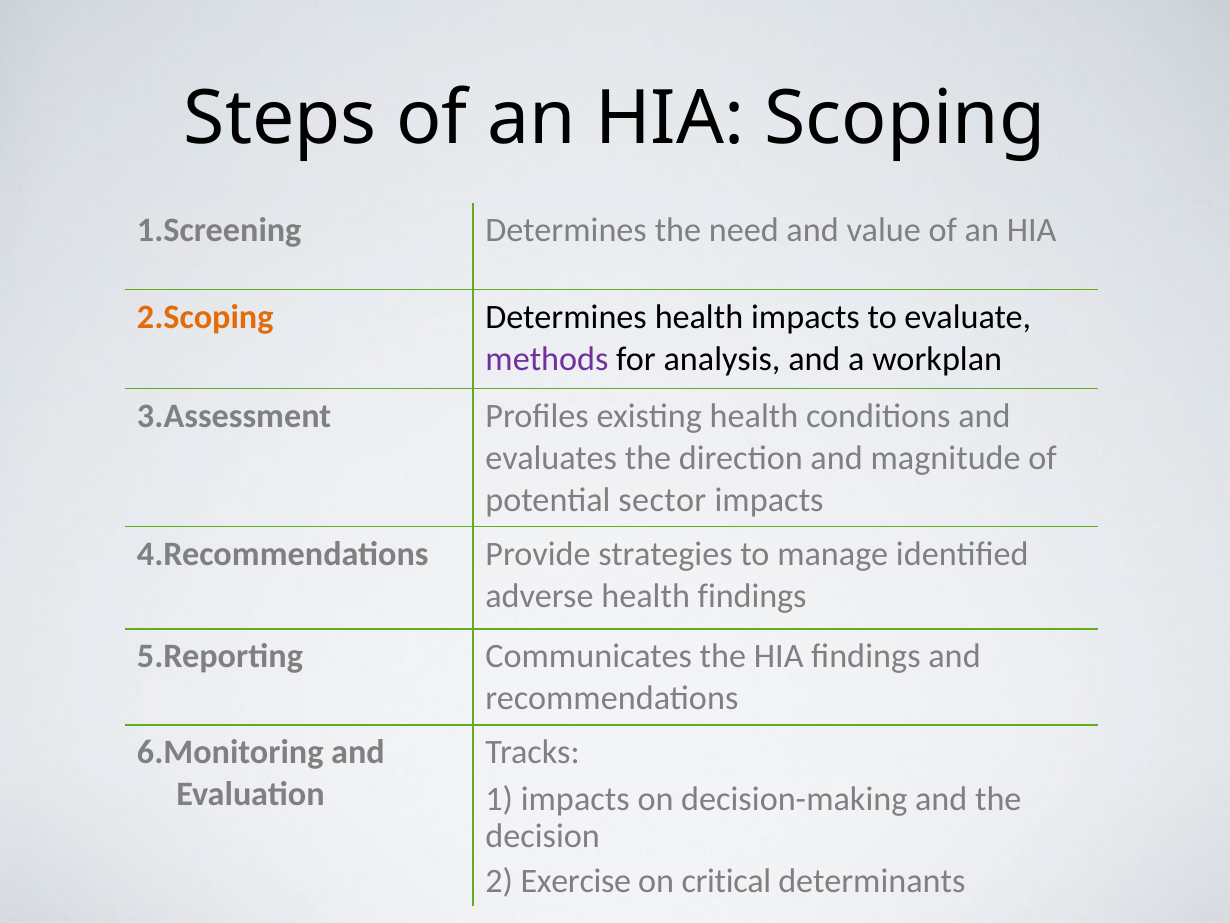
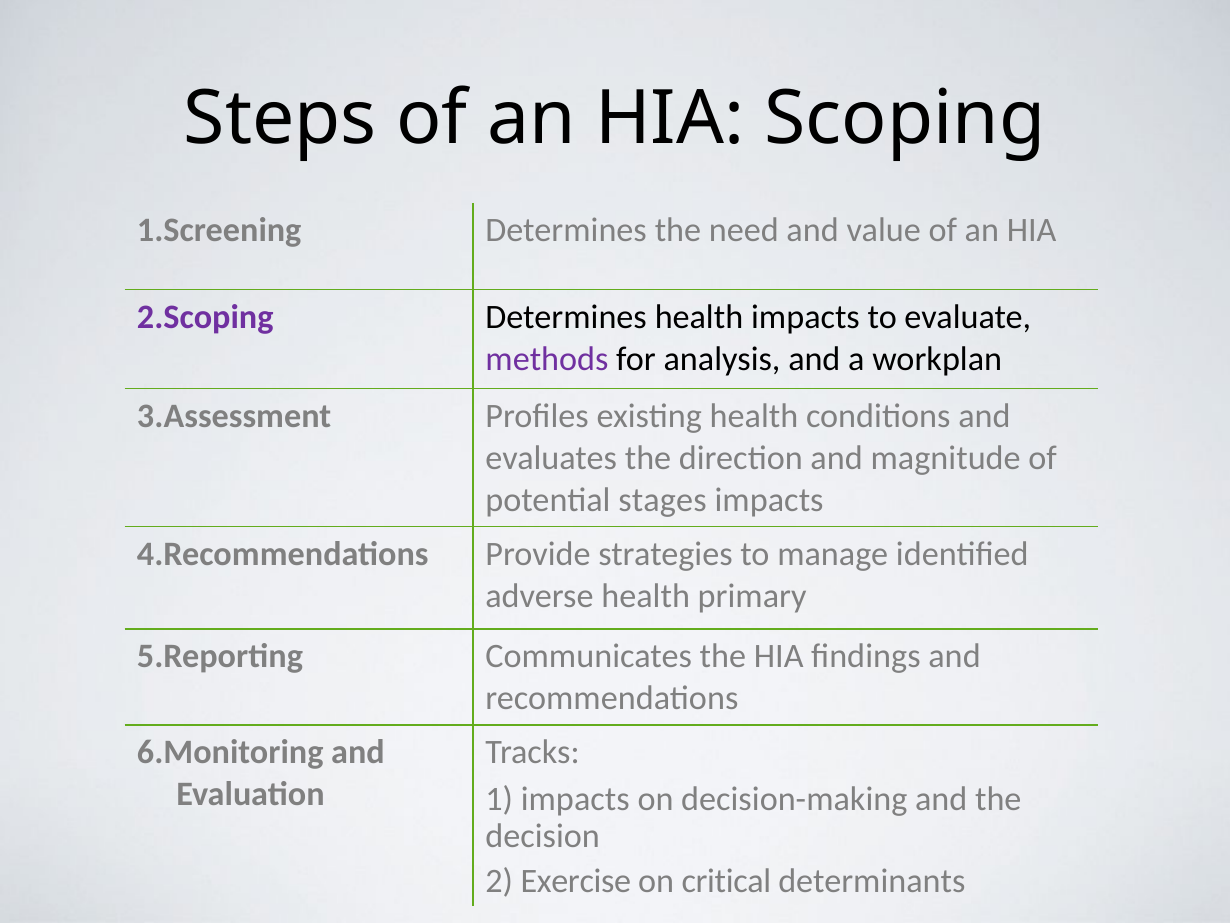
2.Scoping colour: orange -> purple
sector: sector -> stages
health findings: findings -> primary
